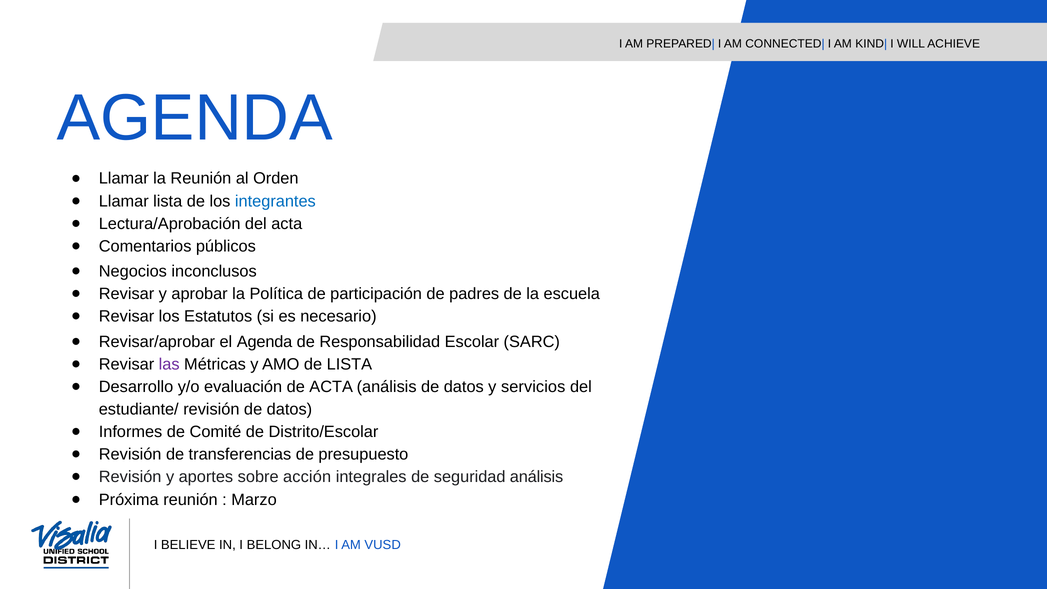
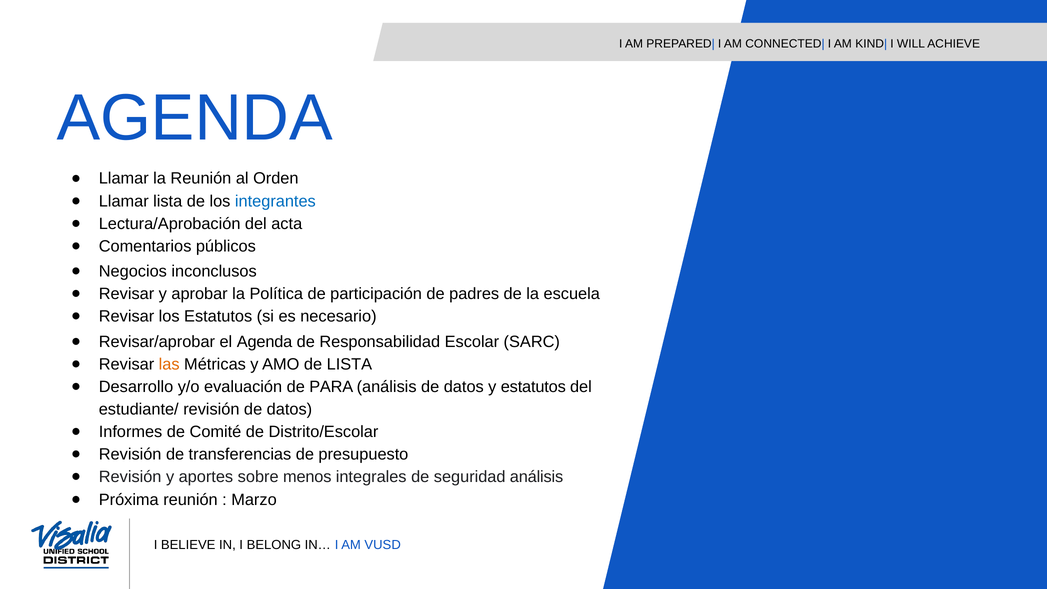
las colour: purple -> orange
de ACTA: ACTA -> PARA
y servicios: servicios -> estatutos
acción: acción -> menos
